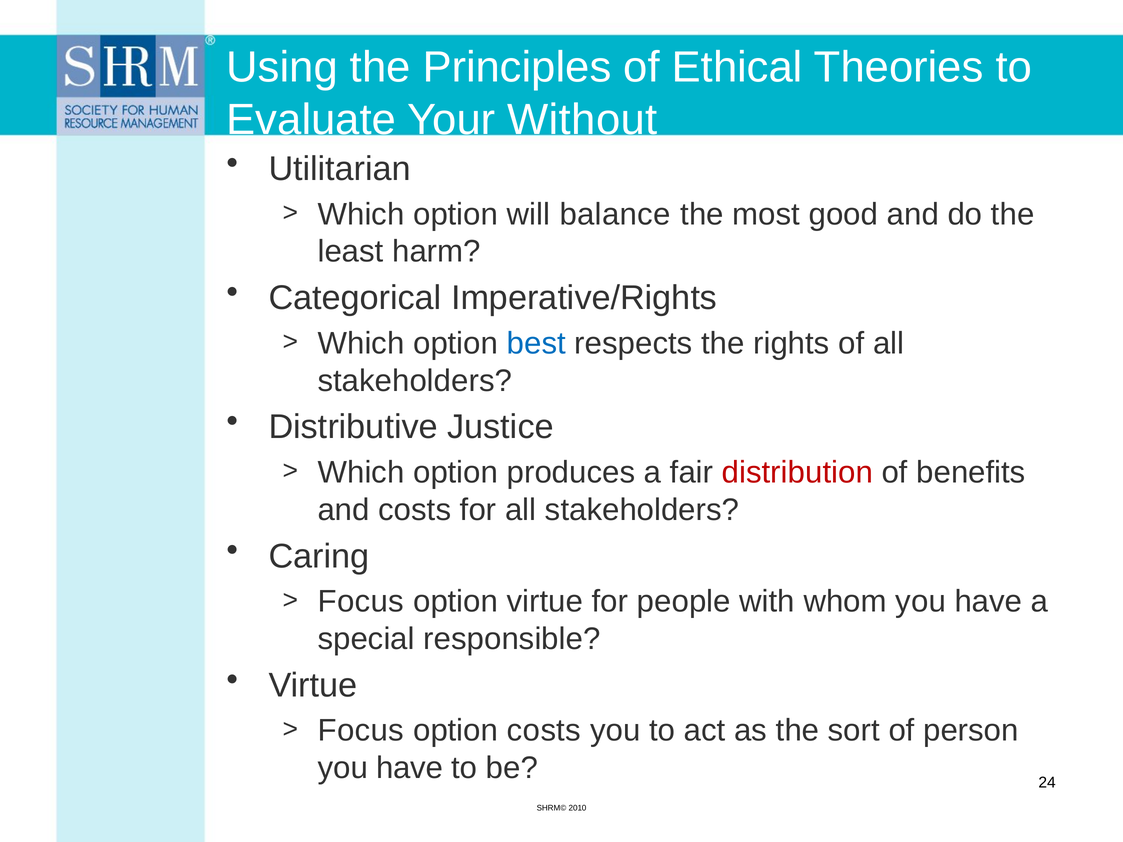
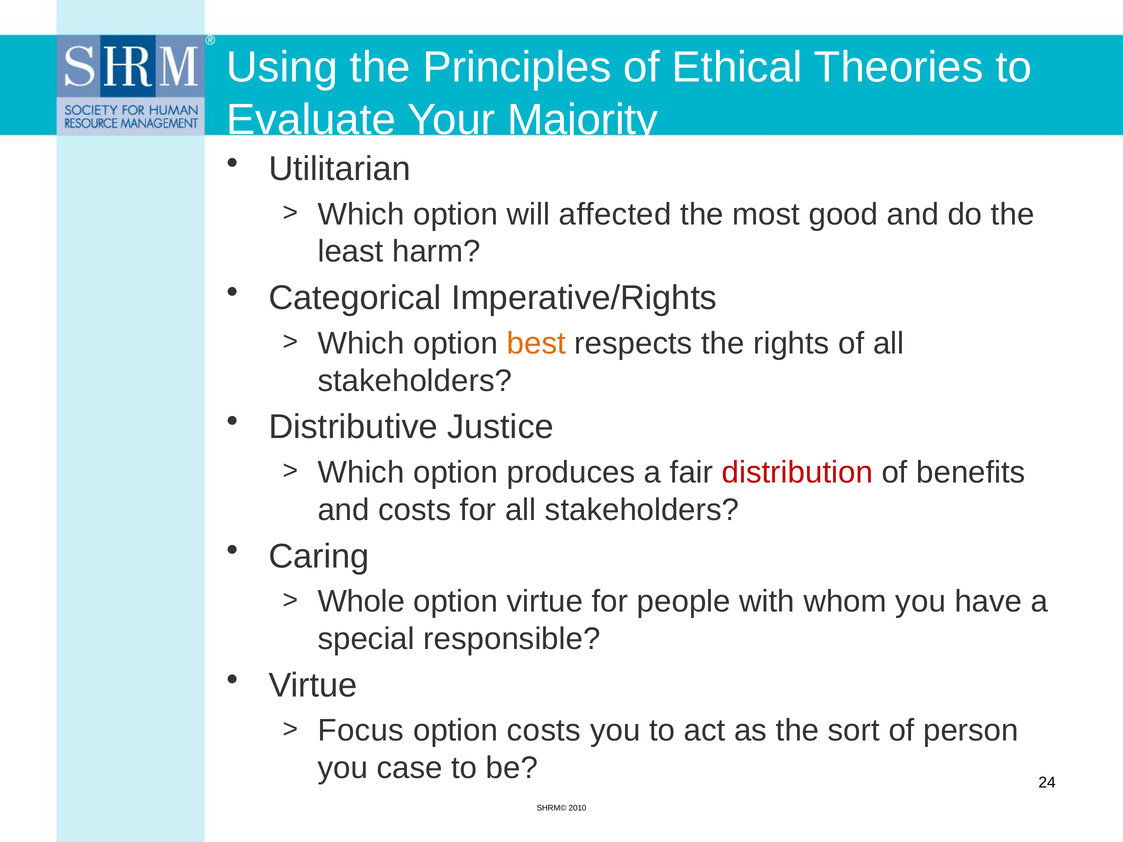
Without: Without -> Majority
balance: balance -> affected
best colour: blue -> orange
Focus at (361, 602): Focus -> Whole
have at (410, 768): have -> case
